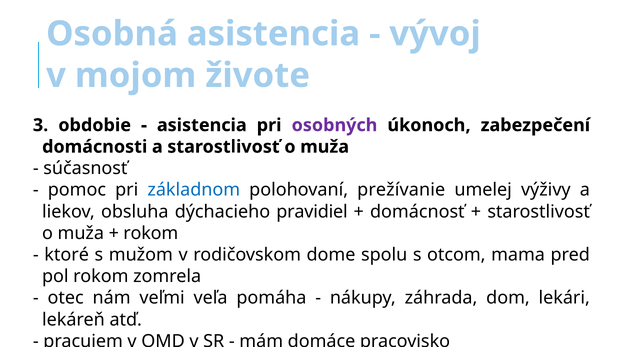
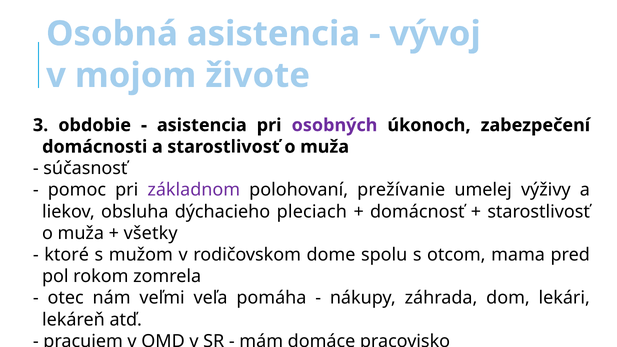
základnom colour: blue -> purple
pravidiel: pravidiel -> pleciach
rokom at (151, 233): rokom -> všetky
